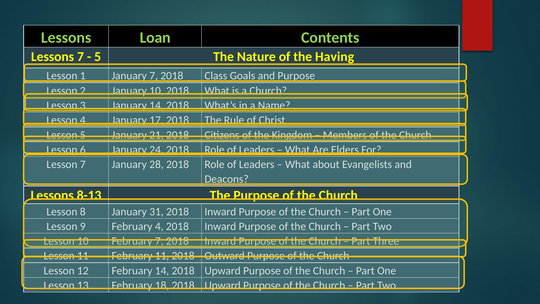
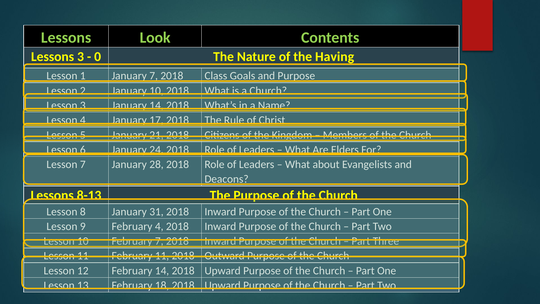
Loan: Loan -> Look
Lessons 7: 7 -> 3
5 at (98, 57): 5 -> 0
